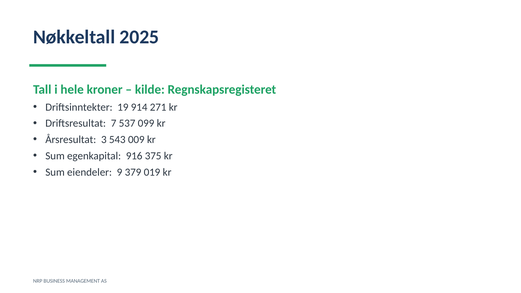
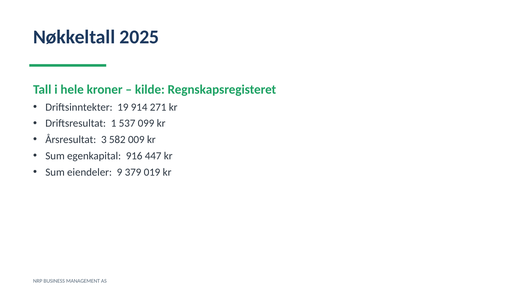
7: 7 -> 1
543: 543 -> 582
375: 375 -> 447
